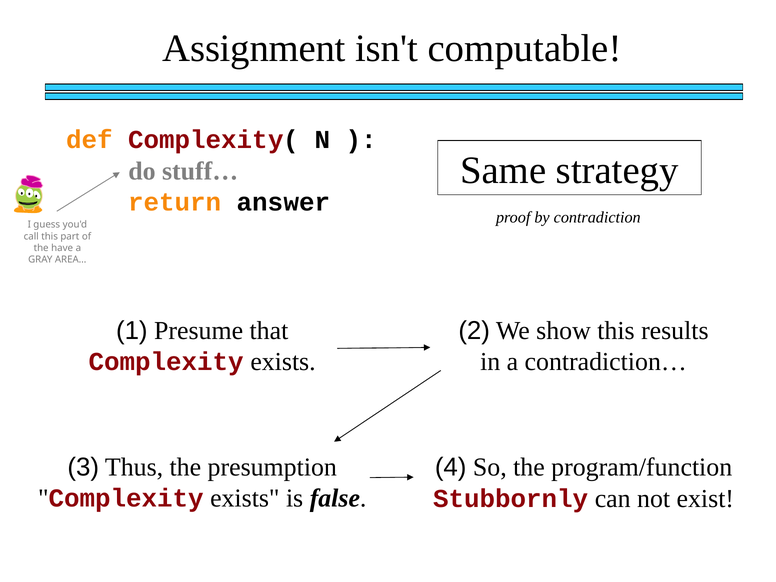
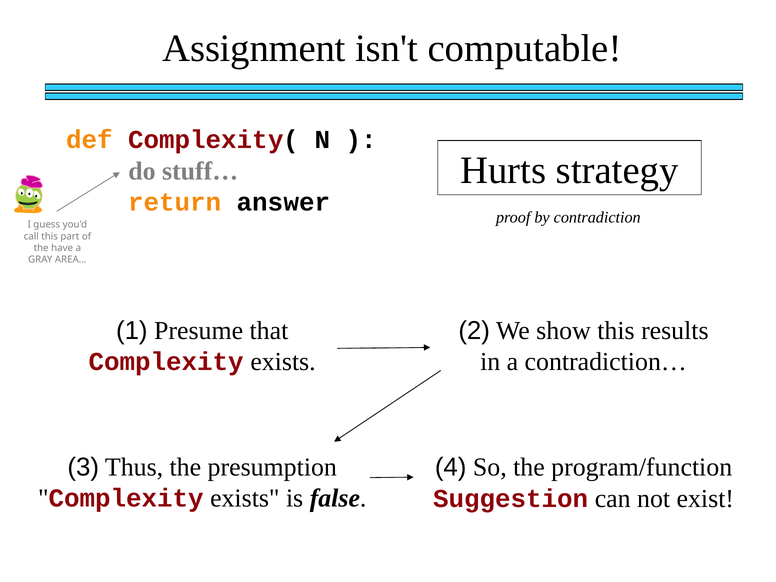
Same: Same -> Hurts
Stubbornly: Stubbornly -> Suggestion
